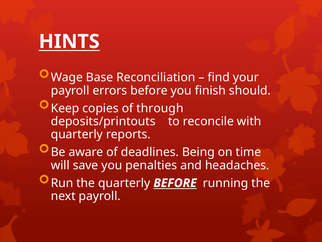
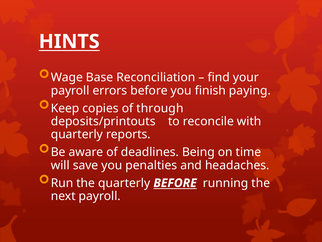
should: should -> paying
